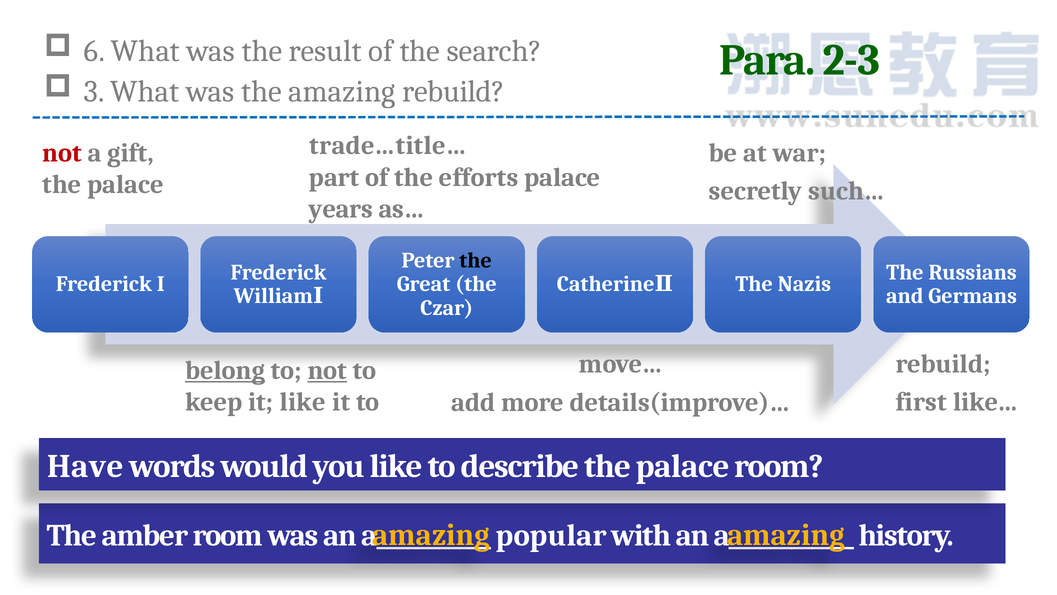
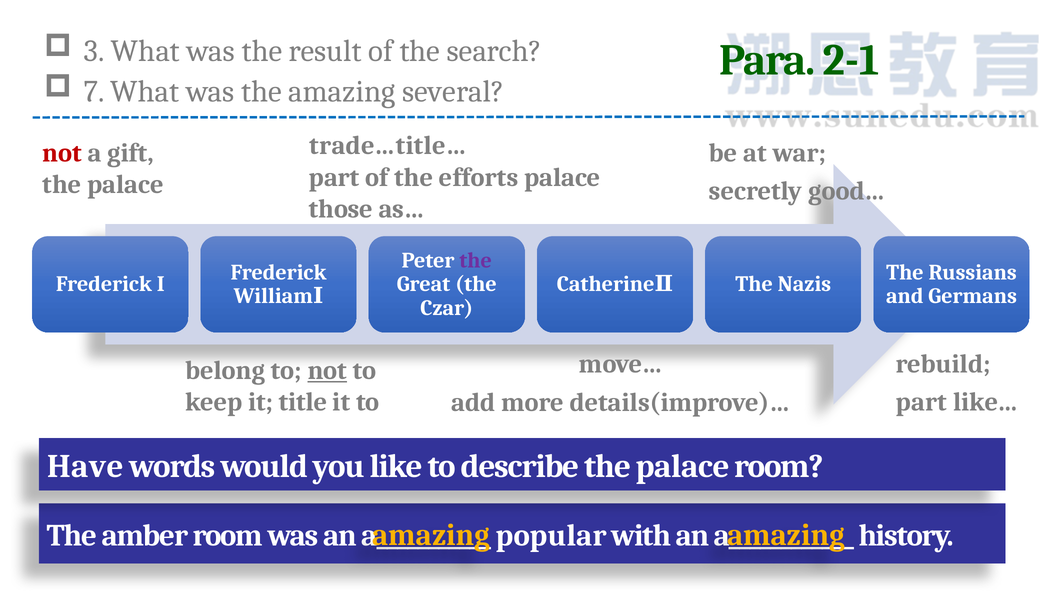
6: 6 -> 3
2-3: 2-3 -> 2-1
3: 3 -> 7
amazing rebuild: rebuild -> several
such…: such… -> good…
years: years -> those
the at (476, 260) colour: black -> purple
belong underline: present -> none
it like: like -> title
first at (921, 402): first -> part
